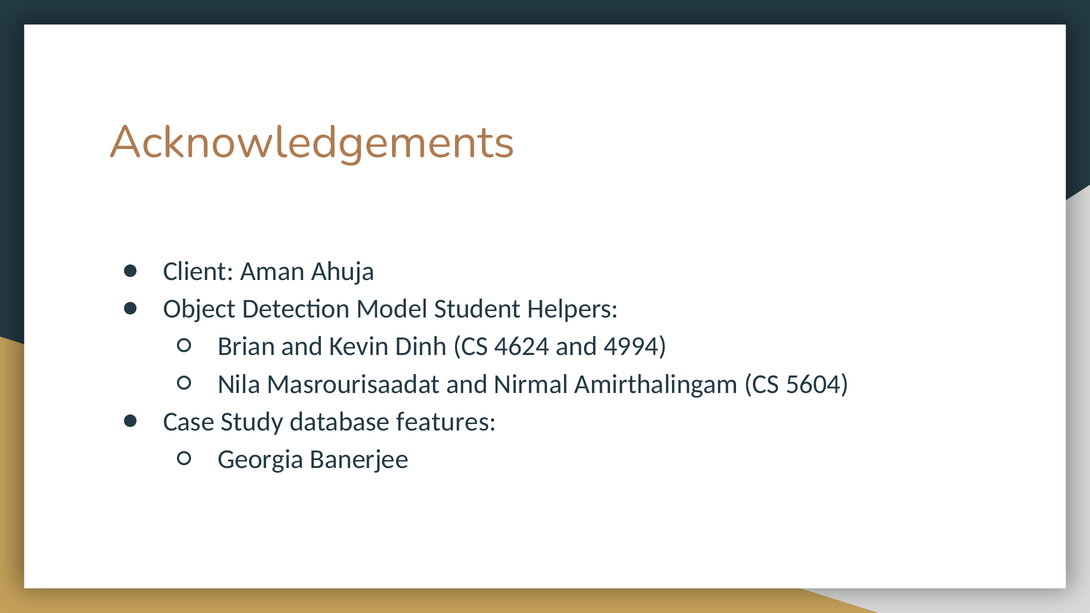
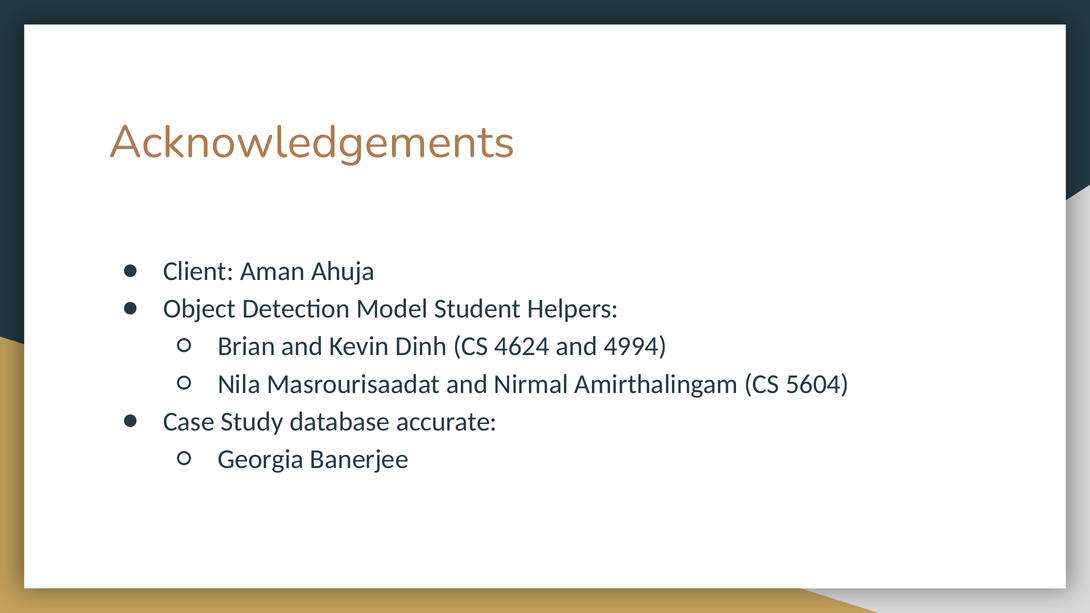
features: features -> accurate
